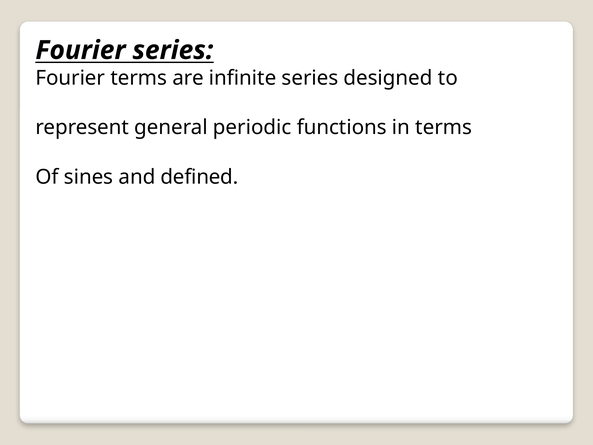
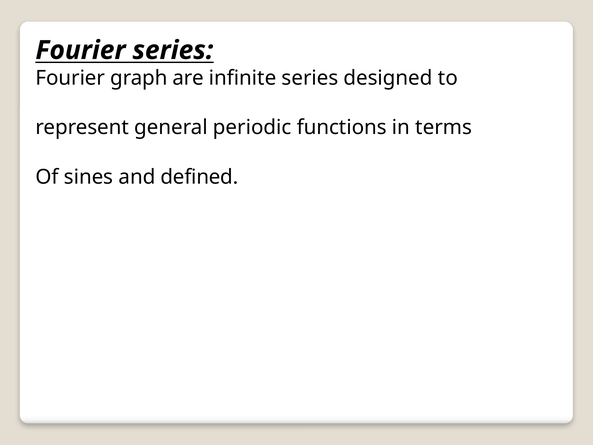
Fourier terms: terms -> graph
